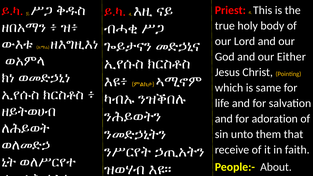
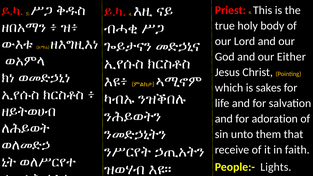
same: same -> sakes
About: About -> Lights
